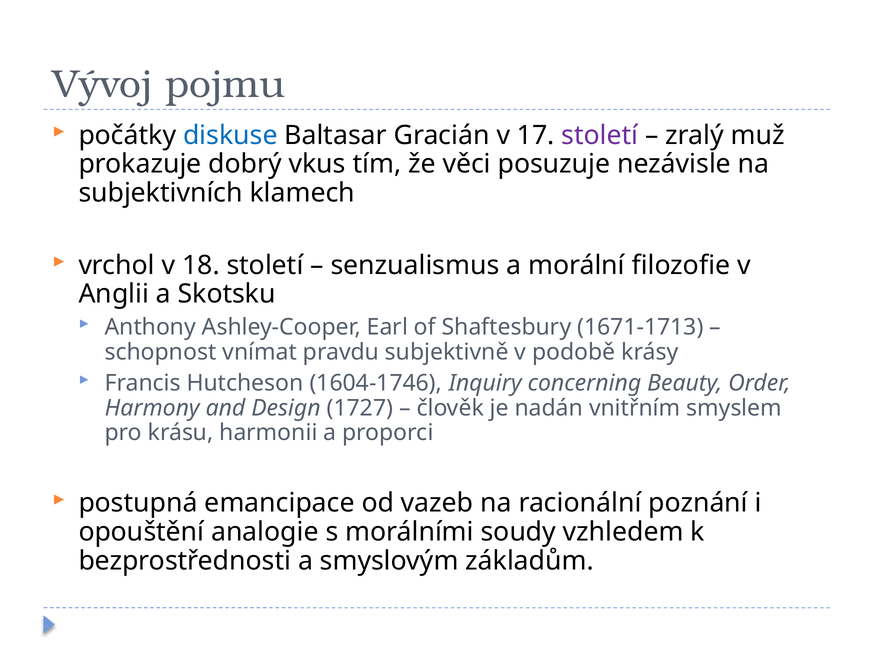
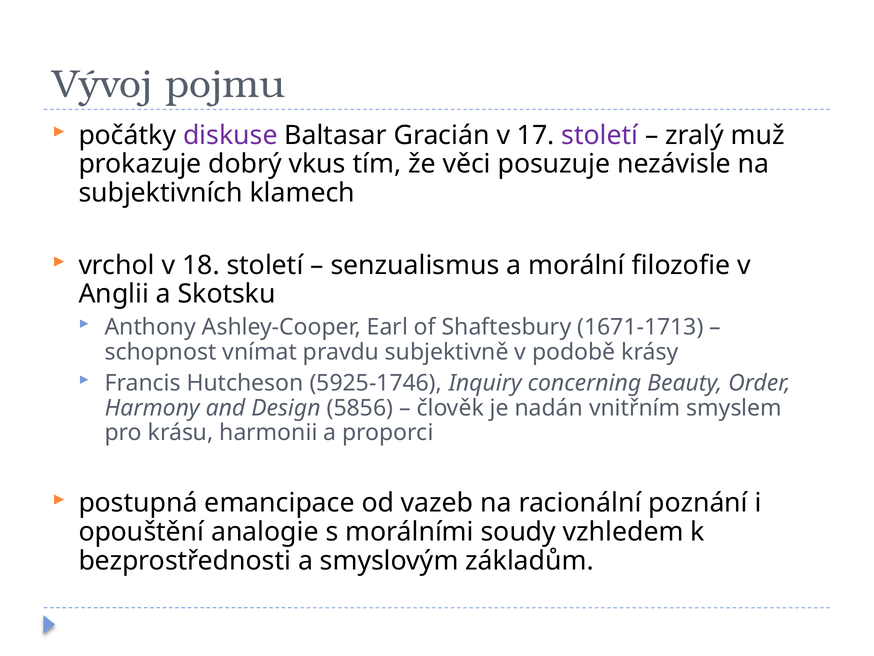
diskuse colour: blue -> purple
1604-1746: 1604-1746 -> 5925-1746
1727: 1727 -> 5856
